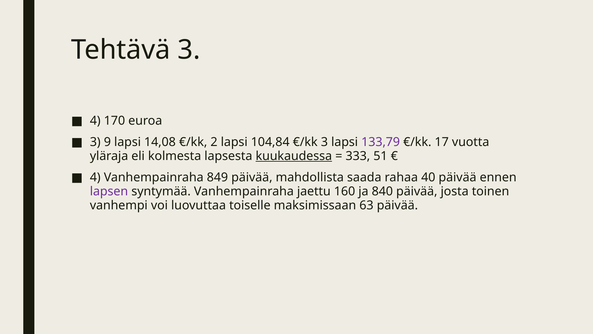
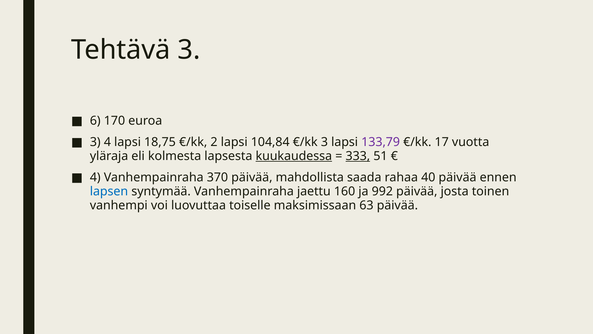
4 at (95, 120): 4 -> 6
3 9: 9 -> 4
14,08: 14,08 -> 18,75
333 underline: none -> present
849: 849 -> 370
lapsen colour: purple -> blue
840: 840 -> 992
